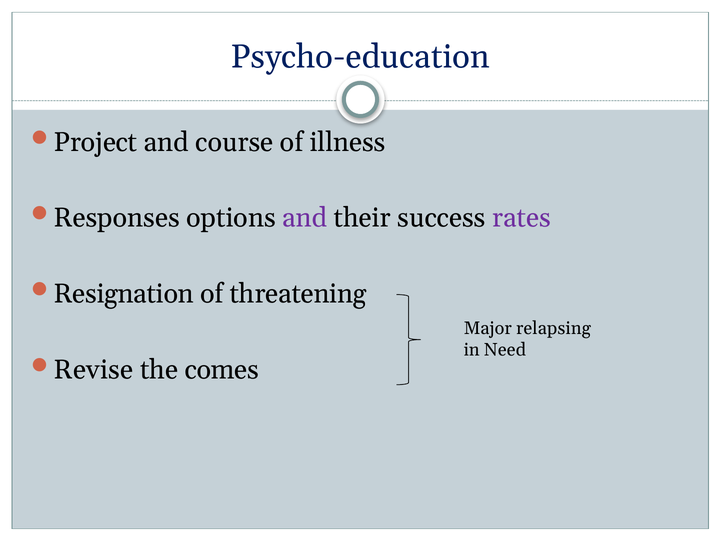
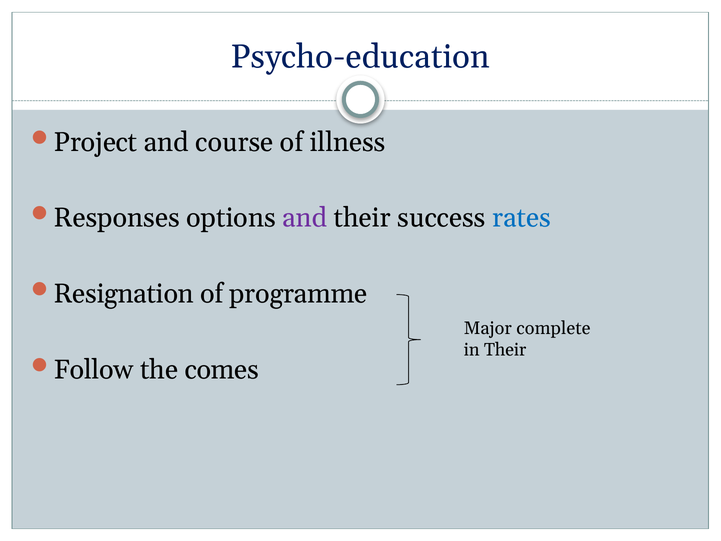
rates colour: purple -> blue
threatening: threatening -> programme
relapsing: relapsing -> complete
in Need: Need -> Their
Revise: Revise -> Follow
